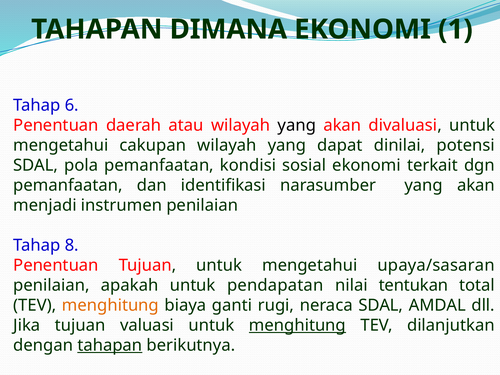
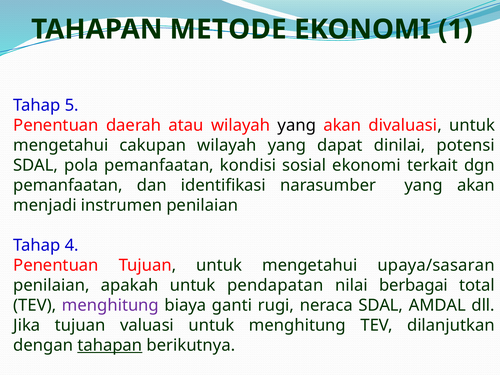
DIMANA: DIMANA -> METODE
6: 6 -> 5
8: 8 -> 4
tentukan: tentukan -> berbagai
menghitung at (110, 305) colour: orange -> purple
menghitung at (297, 325) underline: present -> none
